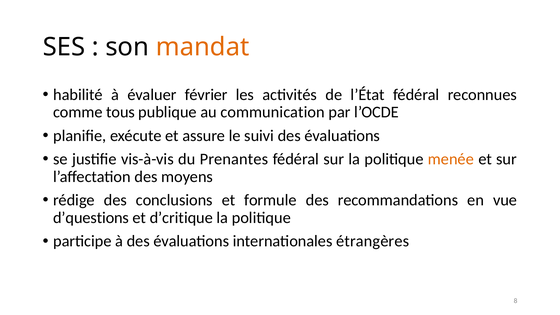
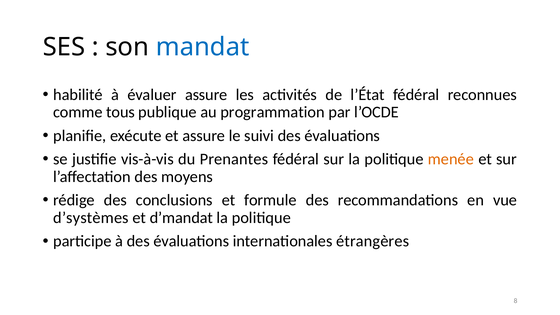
mandat colour: orange -> blue
évaluer février: février -> assure
communication: communication -> programmation
d’questions: d’questions -> d’systèmes
d’critique: d’critique -> d’mandat
